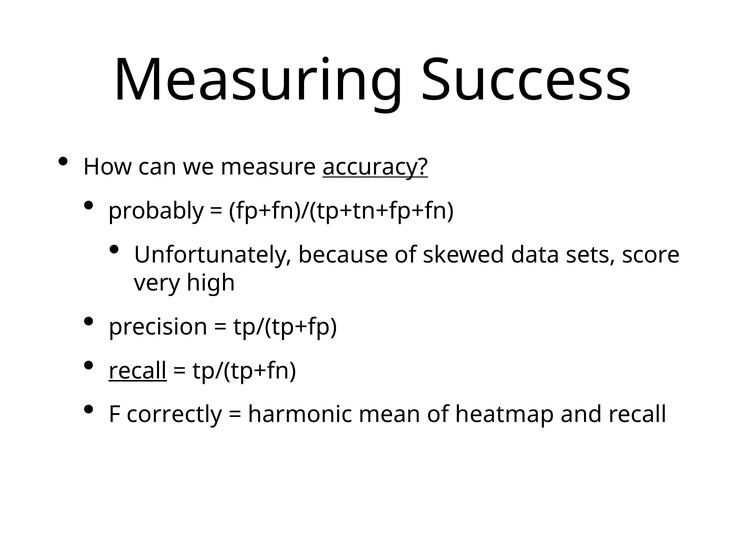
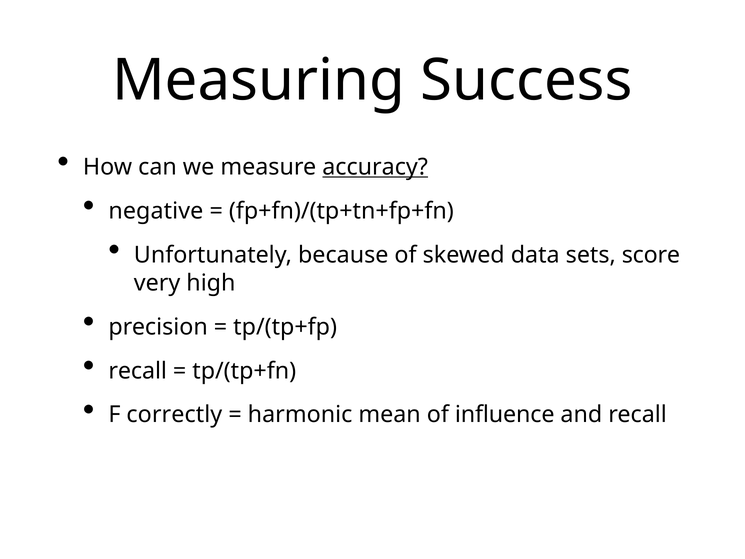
probably: probably -> negative
recall at (138, 371) underline: present -> none
heatmap: heatmap -> influence
